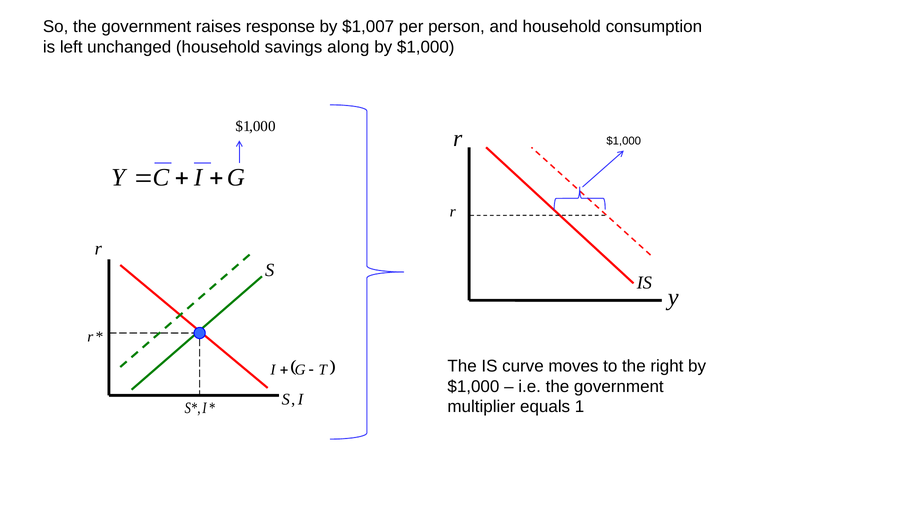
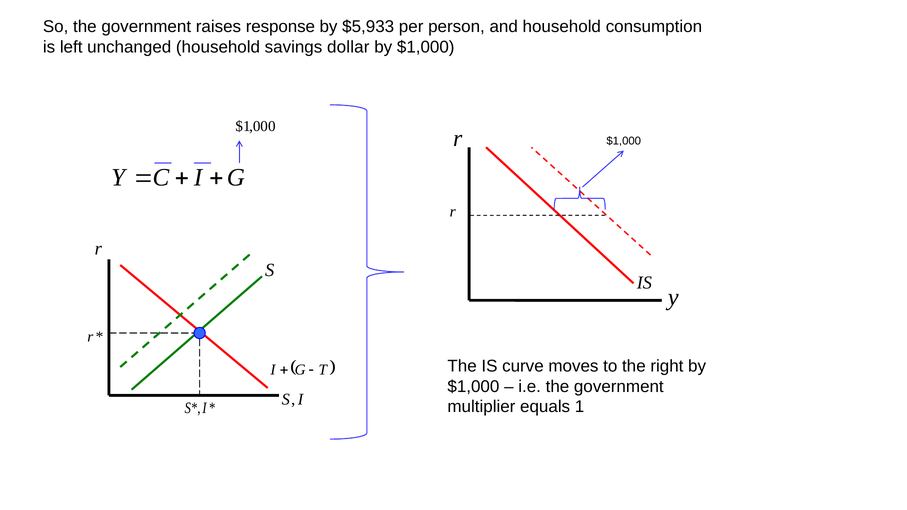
$1,007: $1,007 -> $5,933
along: along -> dollar
